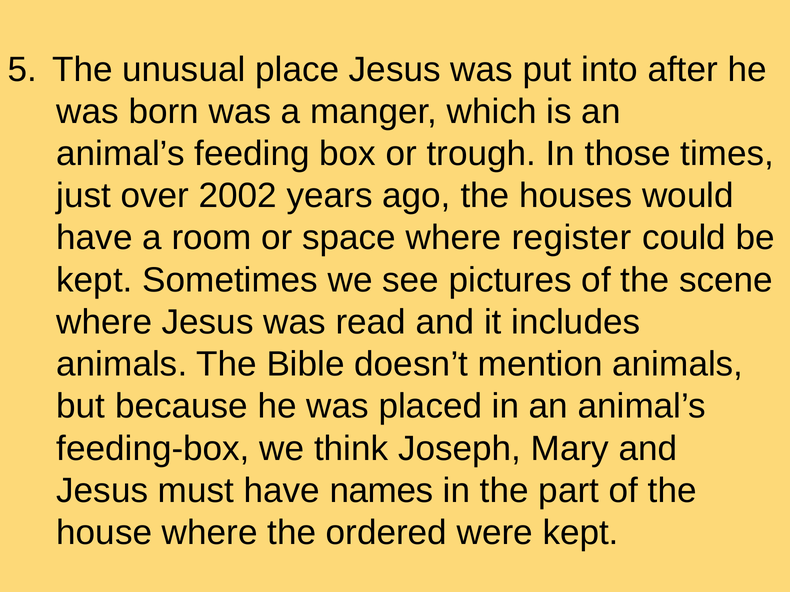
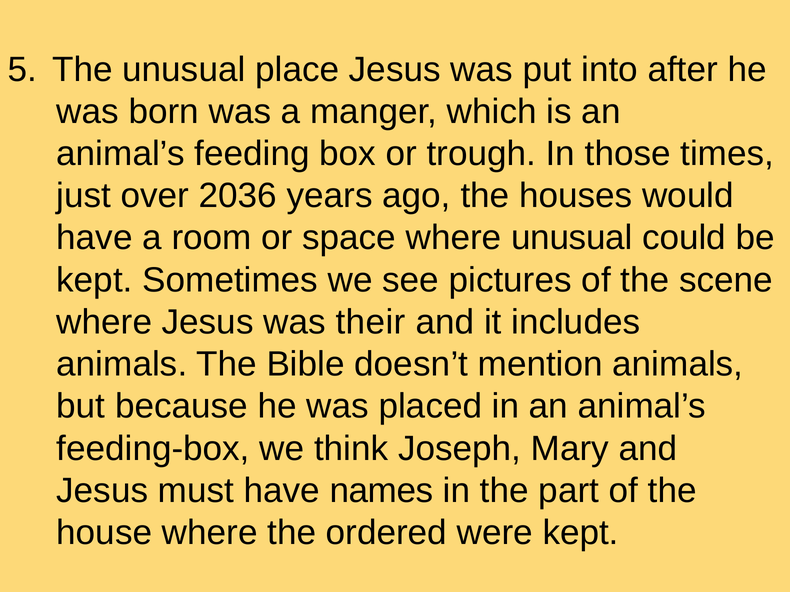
2002: 2002 -> 2036
where register: register -> unusual
read: read -> their
